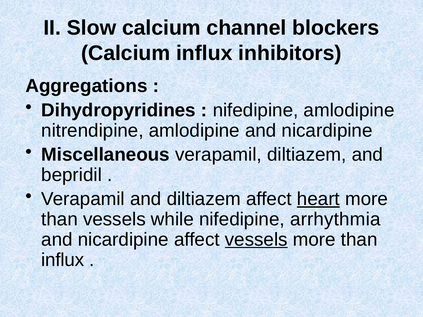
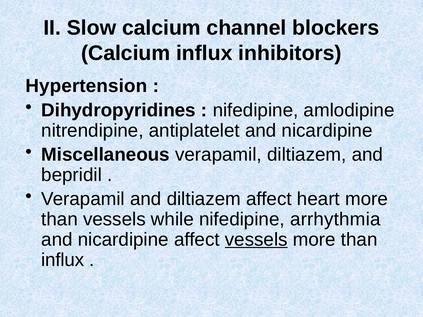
Aggregations: Aggregations -> Hypertension
nitrendipine amlodipine: amlodipine -> antiplatelet
heart underline: present -> none
